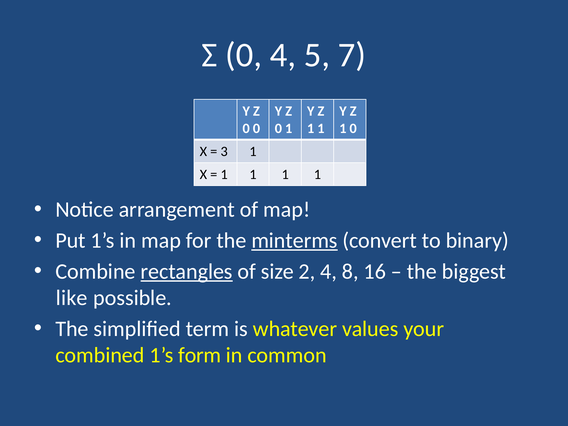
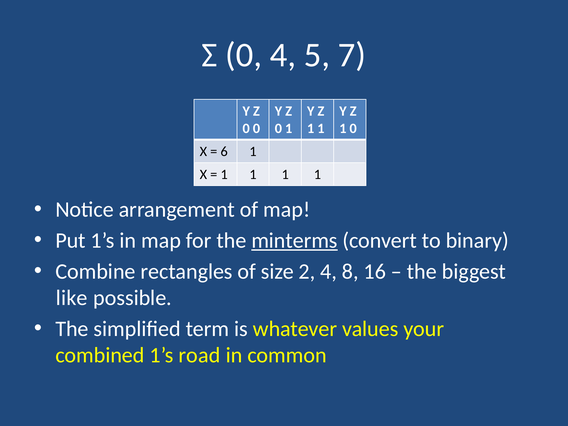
3: 3 -> 6
rectangles underline: present -> none
form: form -> road
